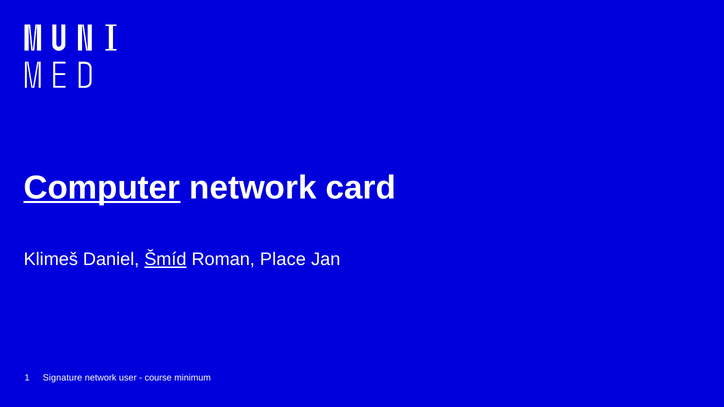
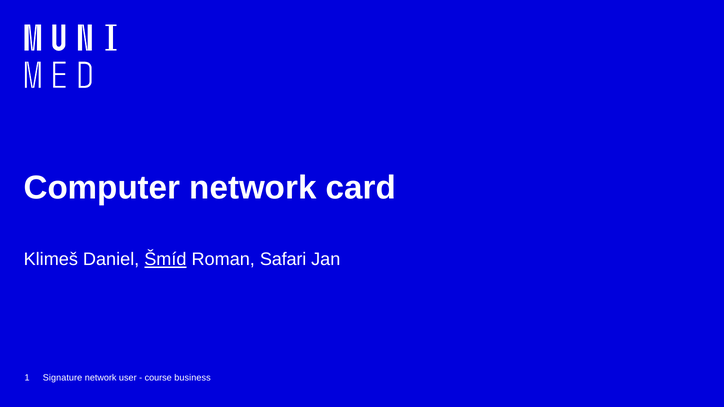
Computer underline: present -> none
Place: Place -> Safari
minimum: minimum -> business
